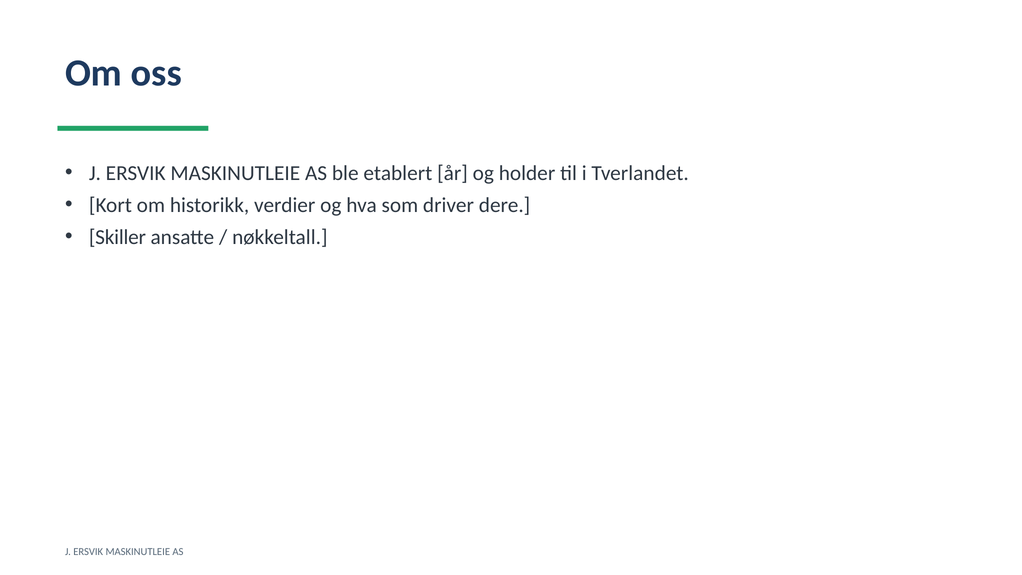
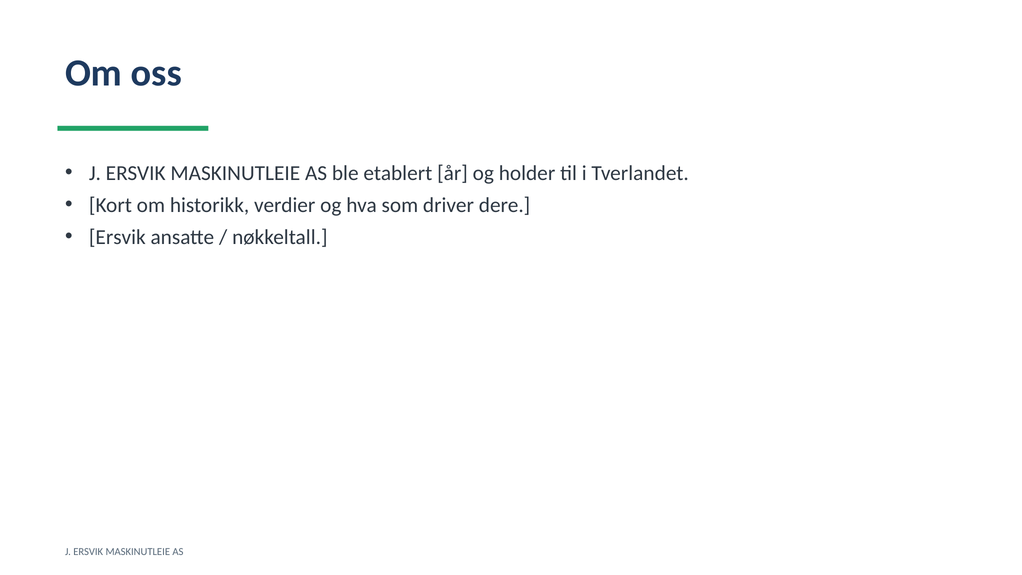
Skiller at (117, 237): Skiller -> Ersvik
